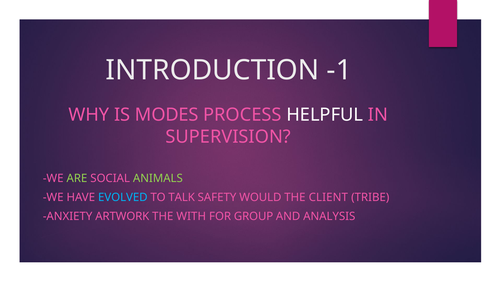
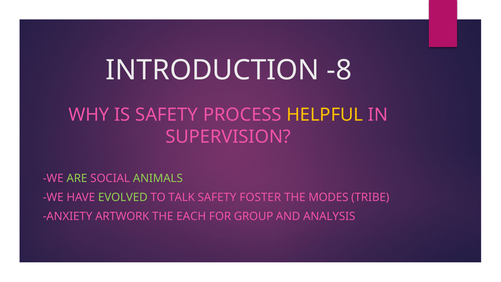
-1: -1 -> -8
IS MODES: MODES -> SAFETY
HELPFUL colour: white -> yellow
EVOLVED colour: light blue -> light green
WOULD: WOULD -> FOSTER
CLIENT: CLIENT -> MODES
WITH: WITH -> EACH
